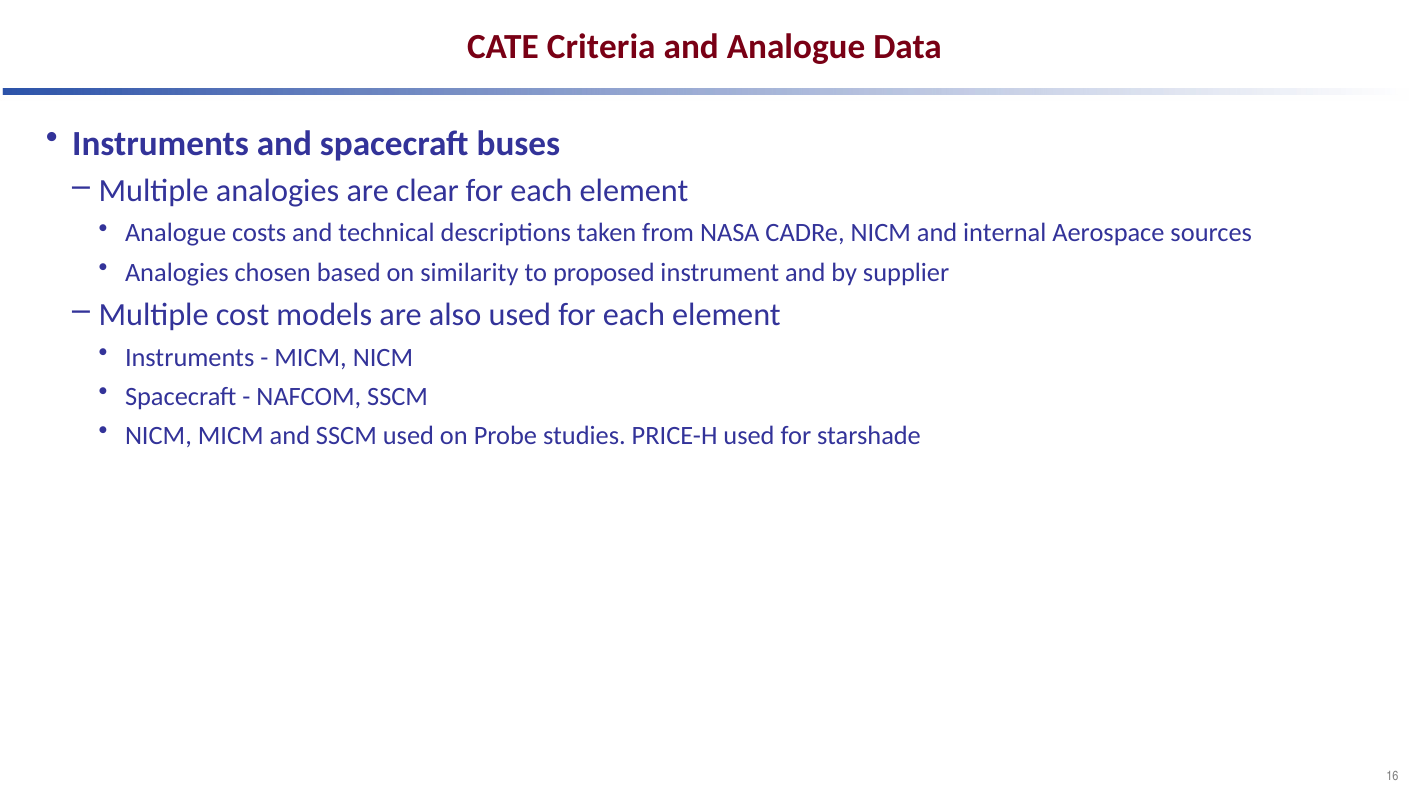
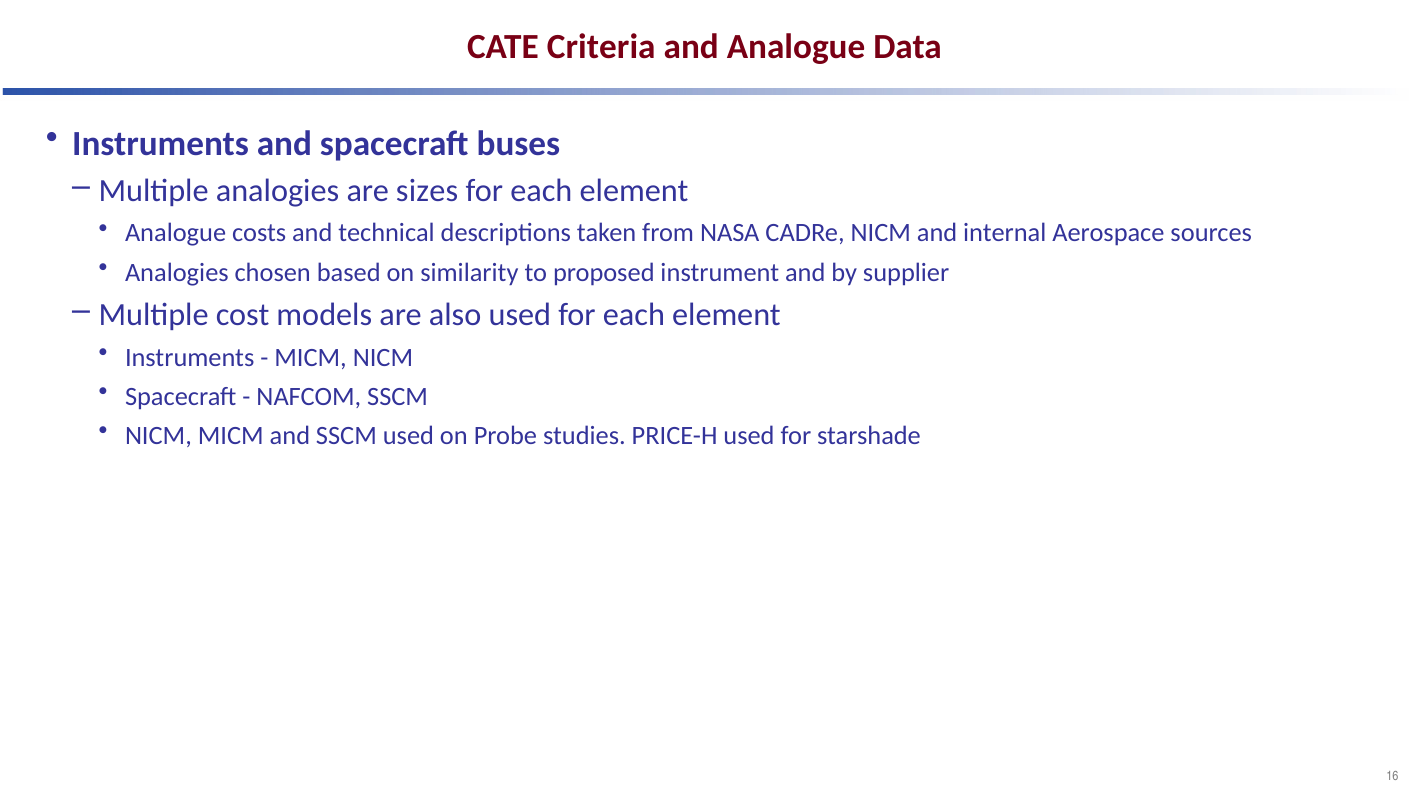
clear: clear -> sizes
